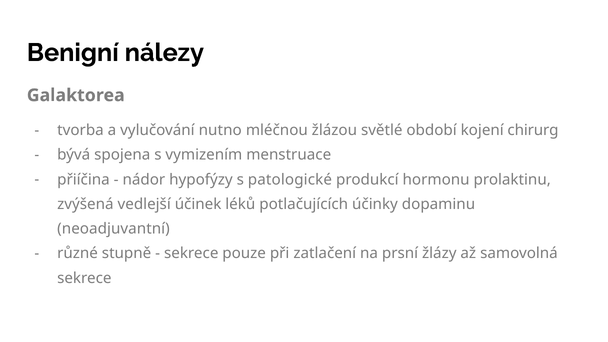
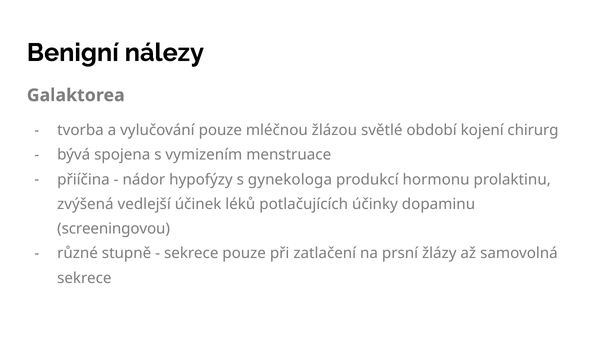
vylučování nutno: nutno -> pouze
patologické: patologické -> gynekologa
neoadjuvantní: neoadjuvantní -> screeningovou
